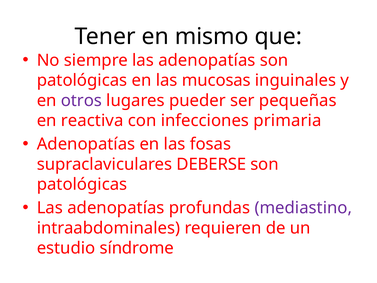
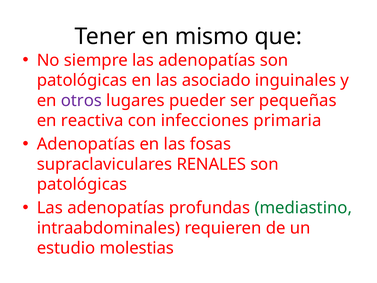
mucosas: mucosas -> asociado
DEBERSE: DEBERSE -> RENALES
mediastino colour: purple -> green
síndrome: síndrome -> molestias
